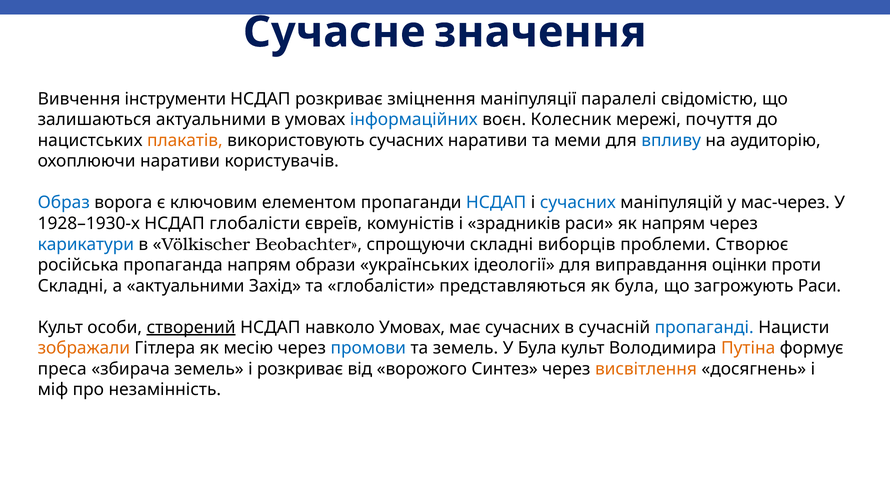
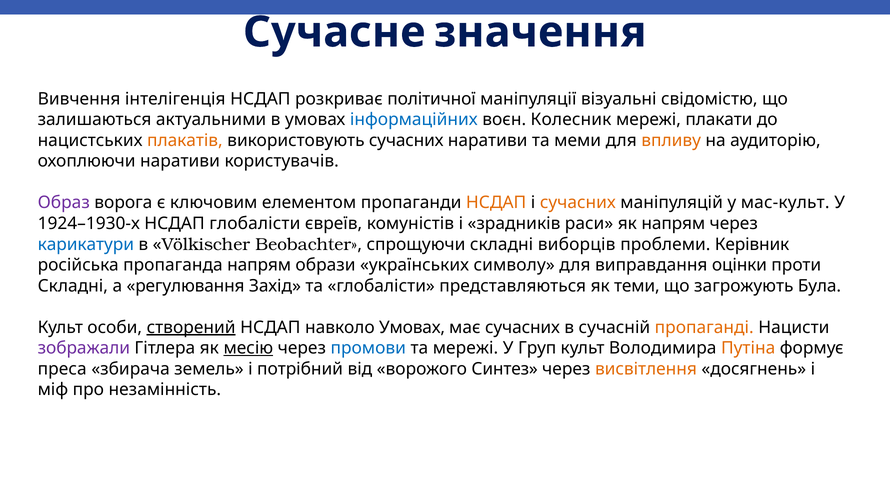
інструменти: інструменти -> інтелігенція
зміцнення: зміцнення -> політичної
паралелі: паралелі -> візуальні
почуття: почуття -> плакати
впливу colour: blue -> orange
Образ colour: blue -> purple
НСДАП at (496, 203) colour: blue -> orange
сучасних at (578, 203) colour: blue -> orange
мас-через: мас-через -> мас-культ
1928–1930-х: 1928–1930-х -> 1924–1930-х
Створює: Створює -> Керівник
ідеології: ідеології -> символу
а актуальними: актуальними -> регулювання
як була: була -> теми
загрожують Раси: Раси -> Була
пропаганді colour: blue -> orange
зображали colour: orange -> purple
месію underline: none -> present
та земель: земель -> мережі
У Була: Була -> Груп
і розкриває: розкриває -> потрібний
